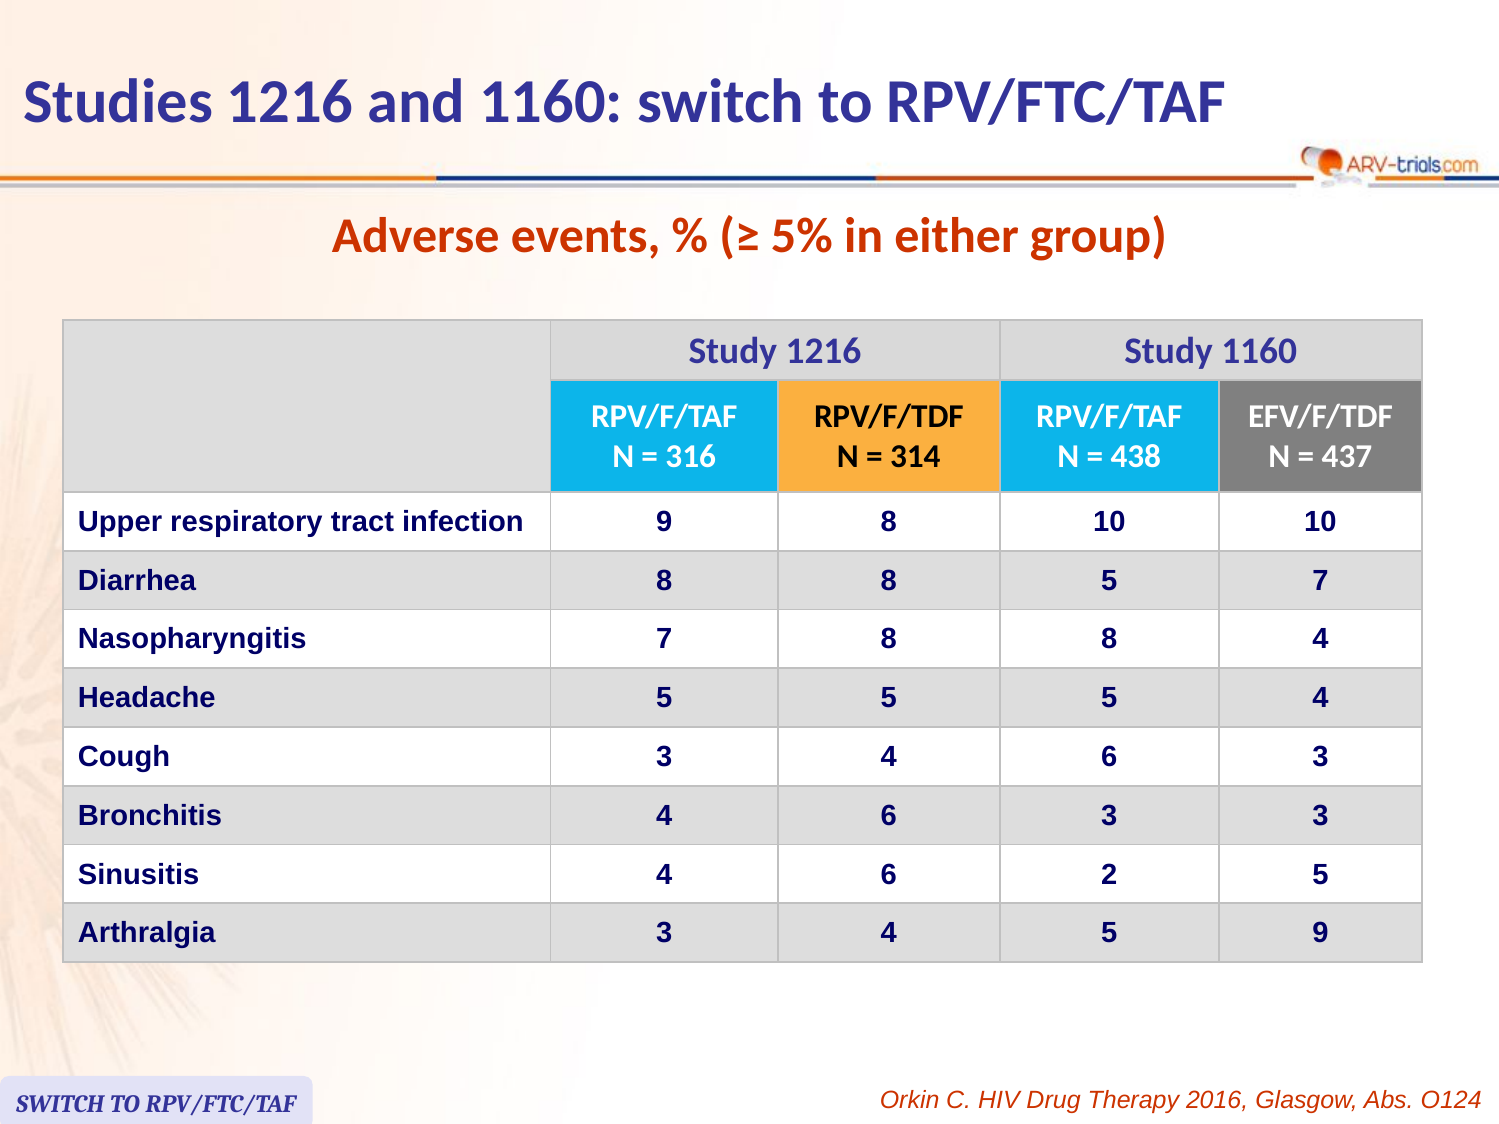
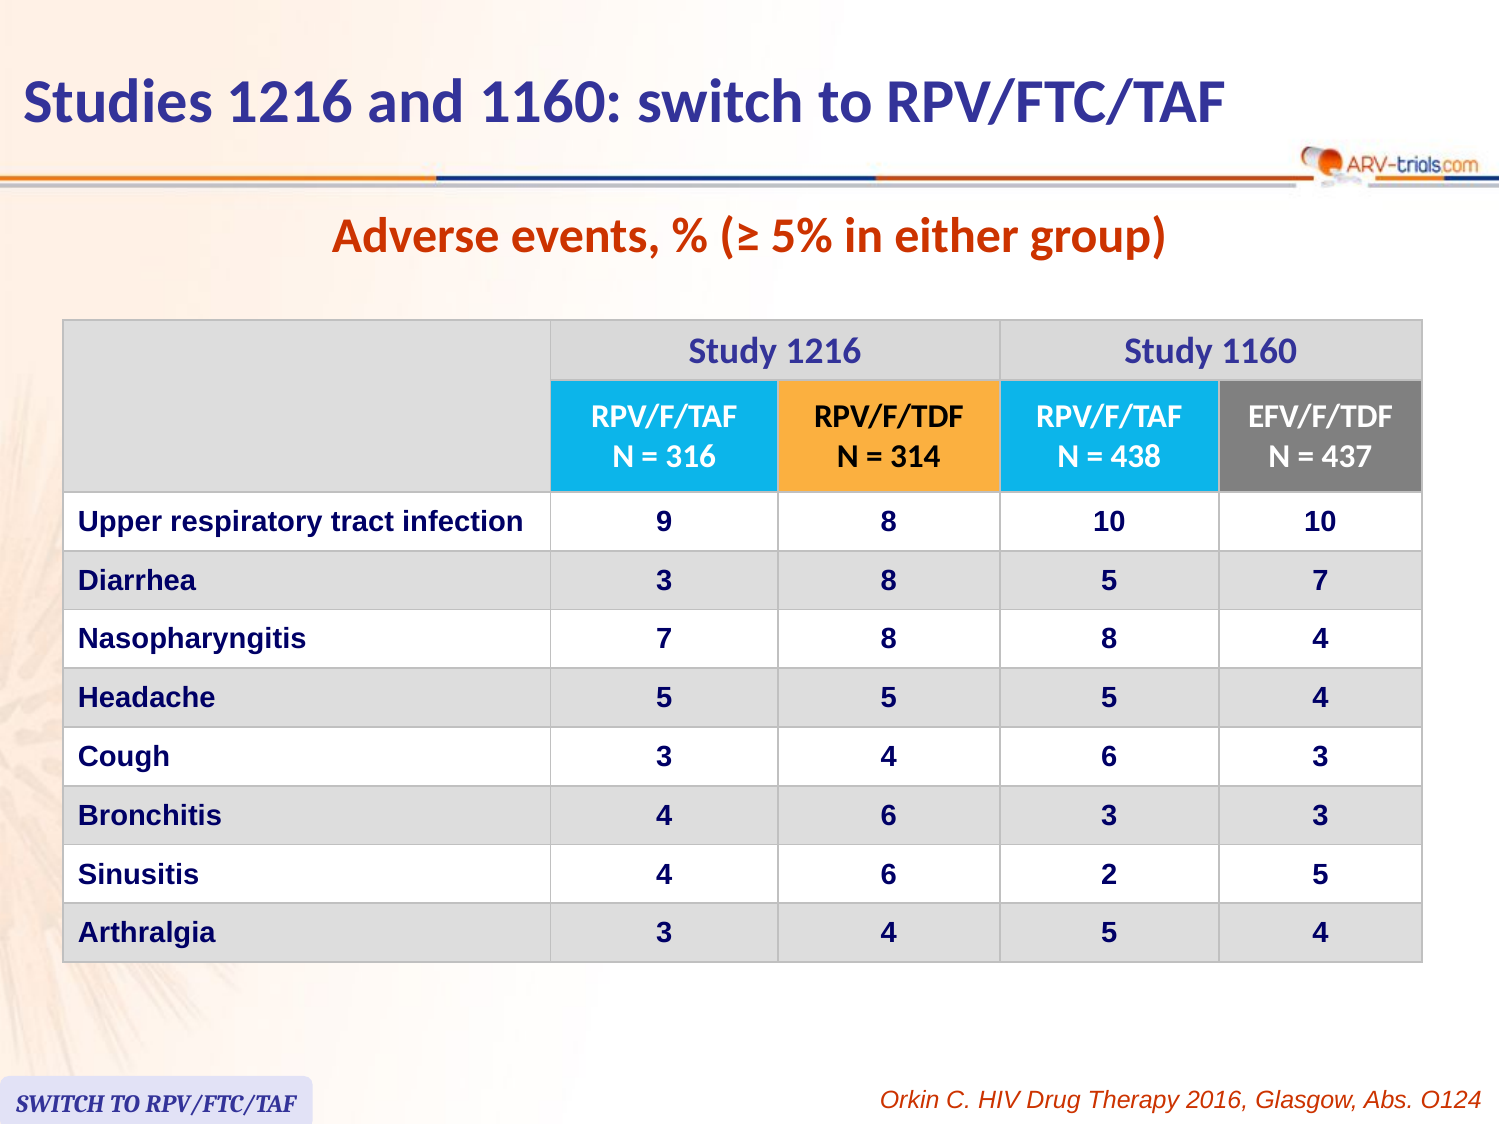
Diarrhea 8: 8 -> 3
4 5 9: 9 -> 4
